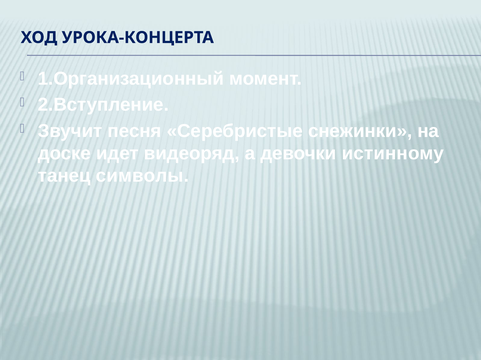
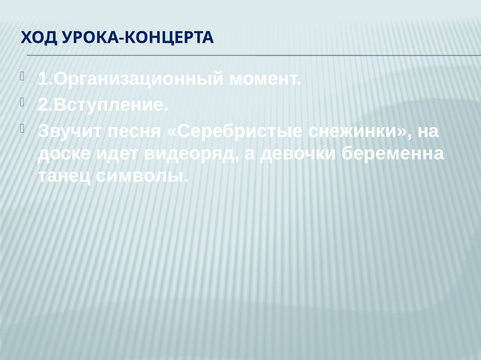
истинному: истинному -> беременна
